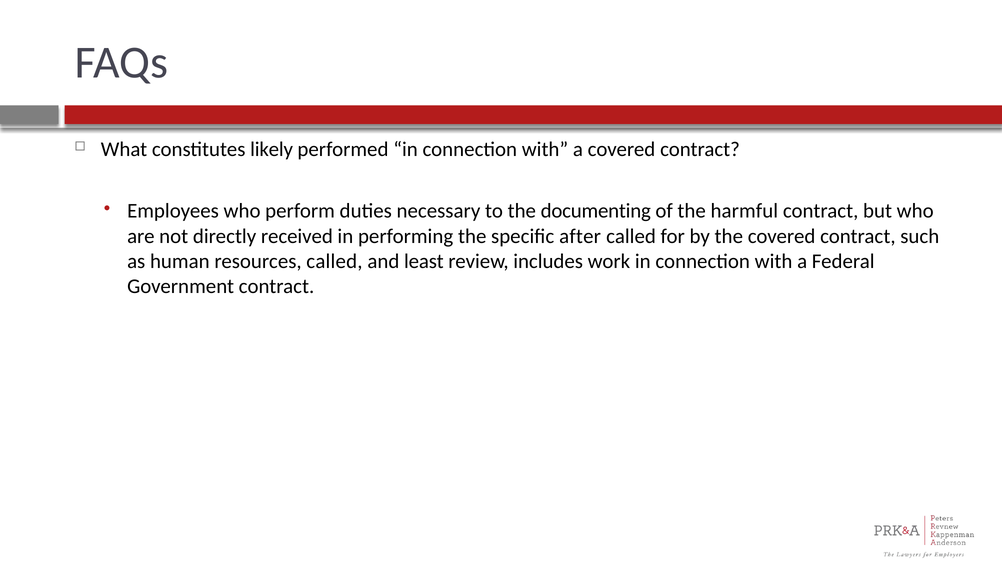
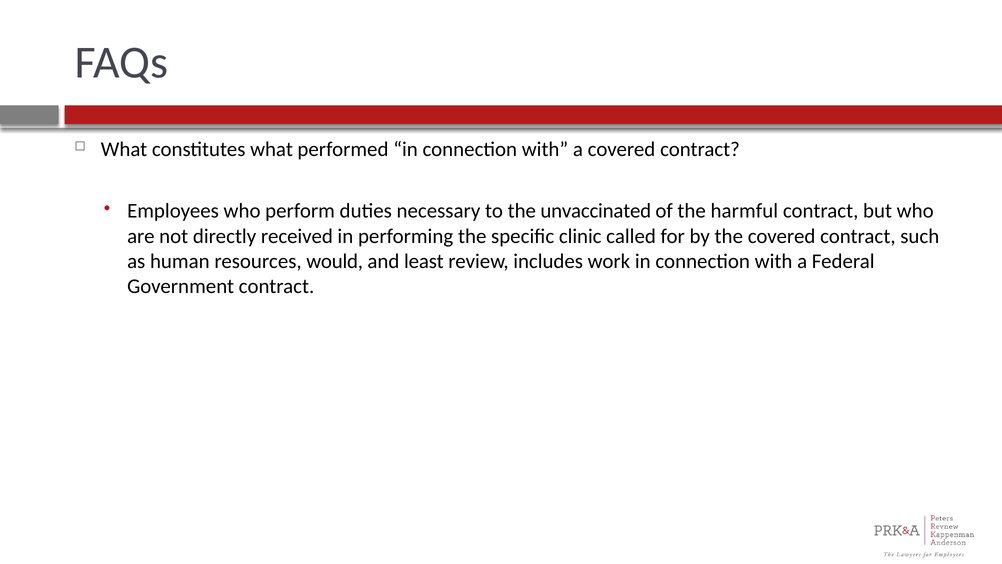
constitutes likely: likely -> what
documenting: documenting -> unvaccinated
after: after -> clinic
resources called: called -> would
